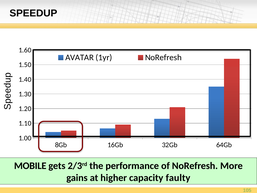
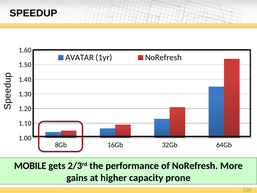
faulty: faulty -> prone
